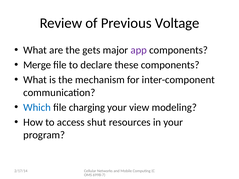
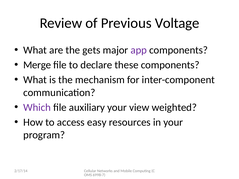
Which colour: blue -> purple
charging: charging -> auxiliary
modeling: modeling -> weighted
shut: shut -> easy
